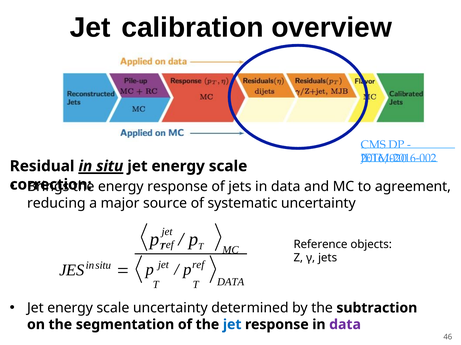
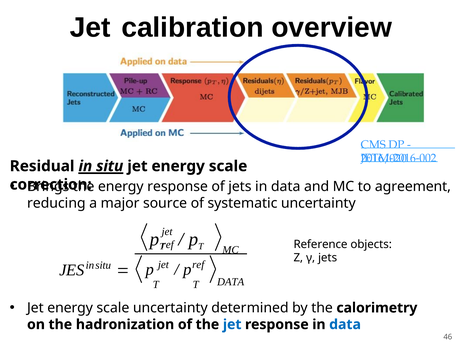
subtraction: subtraction -> calorimetry
segmentation: segmentation -> hadronization
data at (345, 325) colour: purple -> blue
